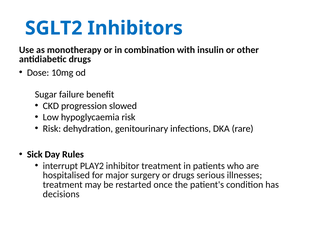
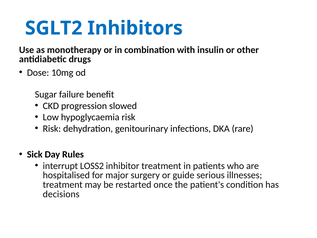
PLAY2: PLAY2 -> LOSS2
or drugs: drugs -> guide
